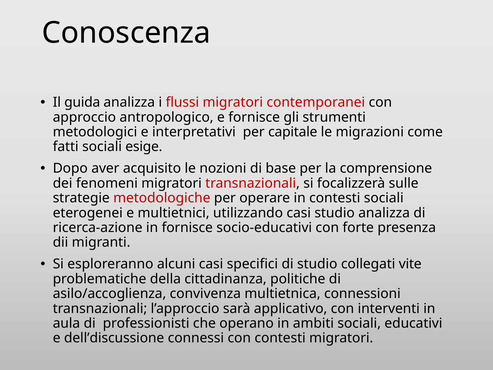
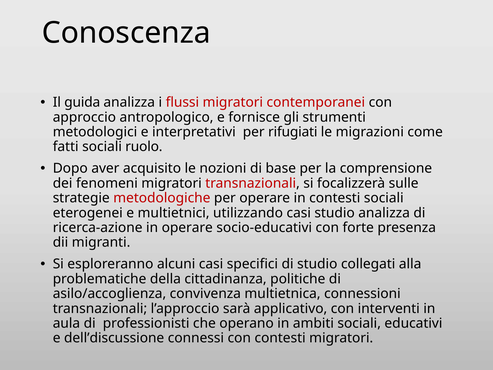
capitale: capitale -> rifugiati
esige: esige -> ruolo
in fornisce: fornisce -> operare
vite: vite -> alla
